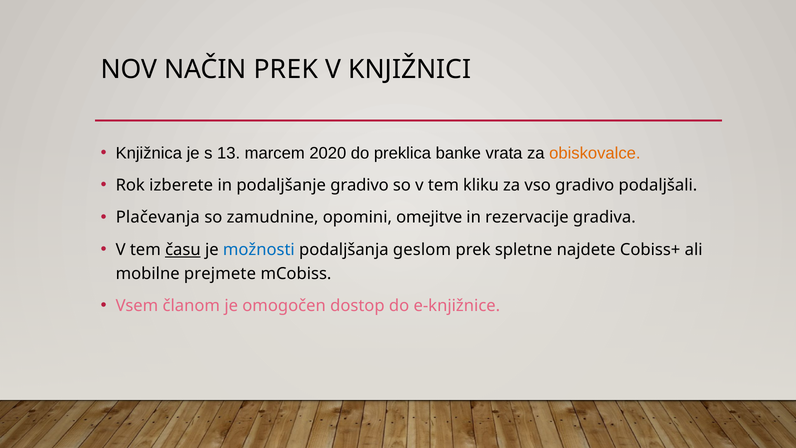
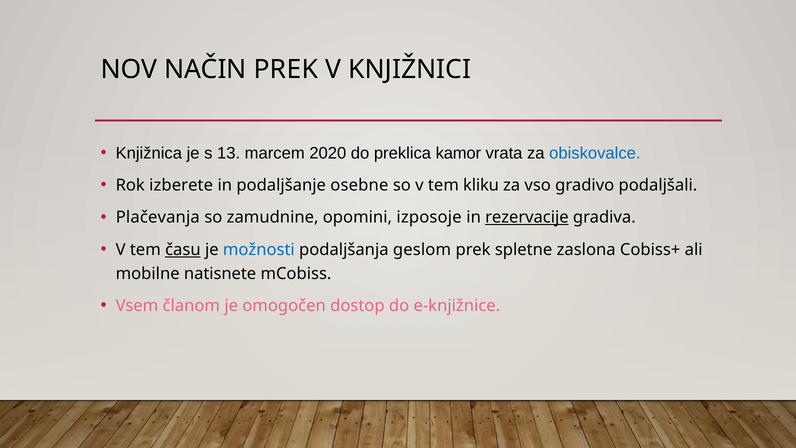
banke: banke -> kamor
obiskovalce colour: orange -> blue
podaljšanje gradivo: gradivo -> osebne
omejitve: omejitve -> izposoje
rezervacije underline: none -> present
najdete: najdete -> zaslona
prejmete: prejmete -> natisnete
